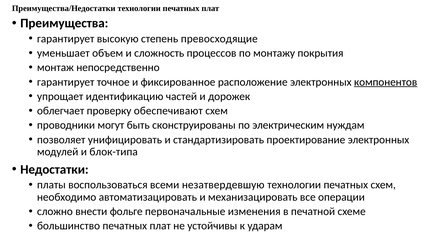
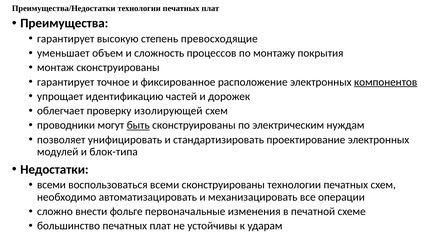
монтаж непосредственно: непосредственно -> сконструированы
обеспечивают: обеспечивают -> изолирующей
быть underline: none -> present
платы at (51, 185): платы -> всеми
всеми незатвердевшую: незатвердевшую -> сконструированы
